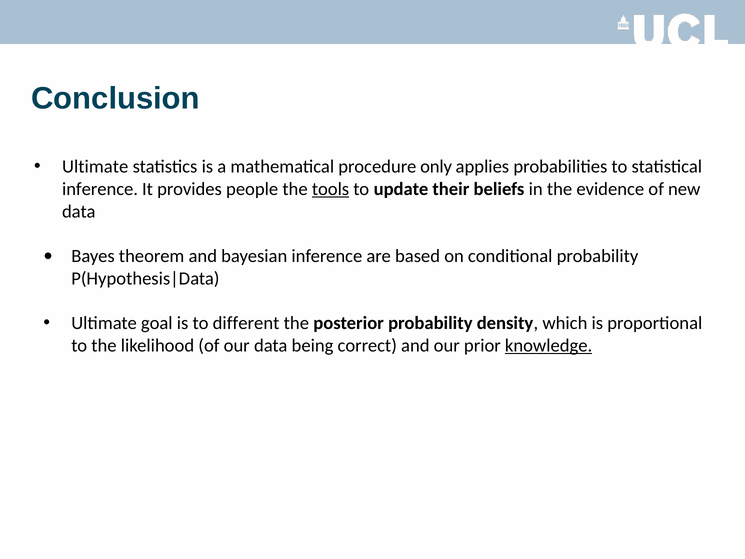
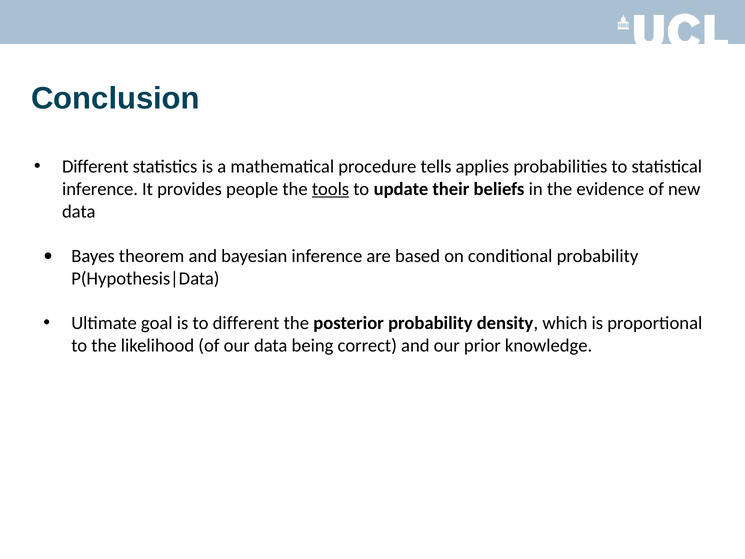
Ultimate at (95, 167): Ultimate -> Different
only: only -> tells
knowledge underline: present -> none
